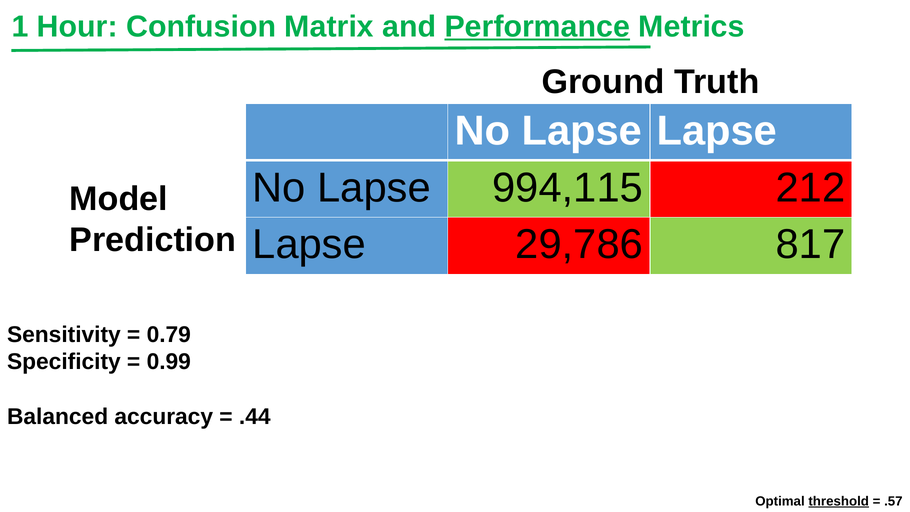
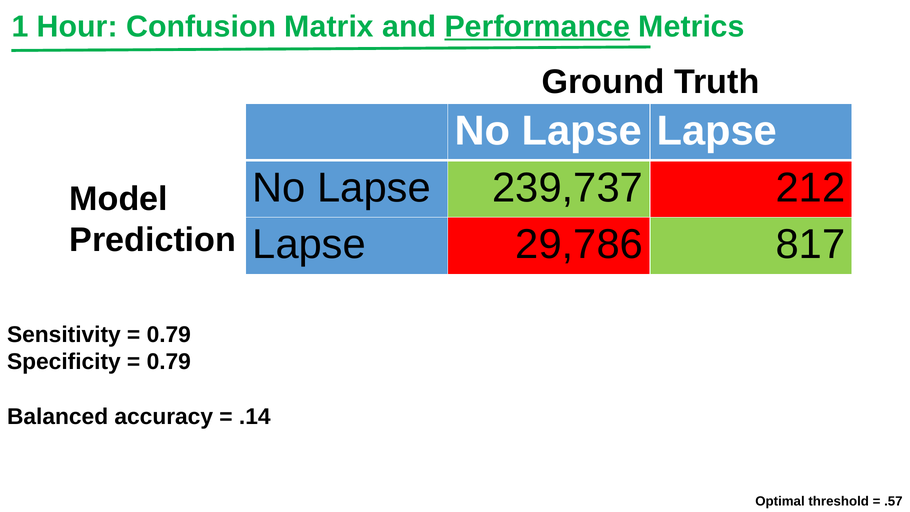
994,115: 994,115 -> 239,737
0.99 at (169, 362): 0.99 -> 0.79
.44: .44 -> .14
threshold underline: present -> none
